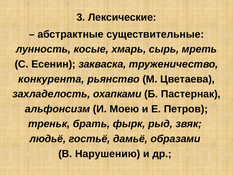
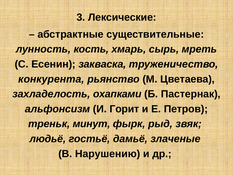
косые: косые -> кость
Моею: Моею -> Горит
брать: брать -> минут
образами: образами -> злаченые
